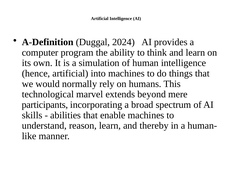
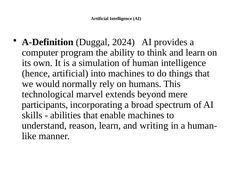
thereby: thereby -> writing
